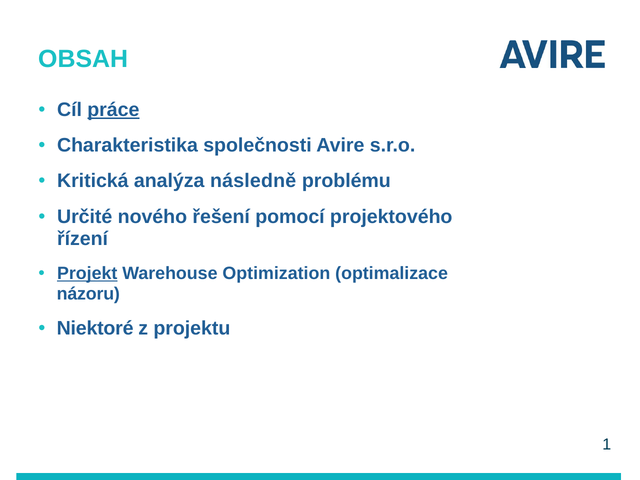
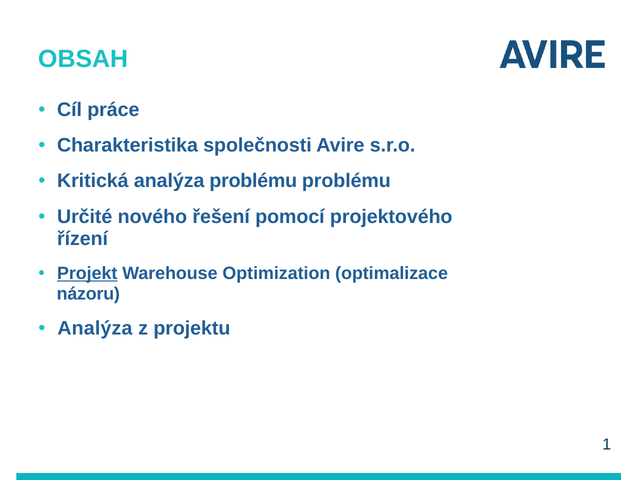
práce underline: present -> none
analýza následně: následně -> problému
Niektoré at (95, 328): Niektoré -> Analýza
